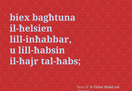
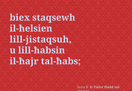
bagħtuna: bagħtuna -> staqsewh
lill-inħabbar: lill-inħabbar -> lill-jistaqsuh
